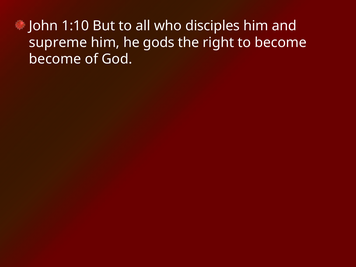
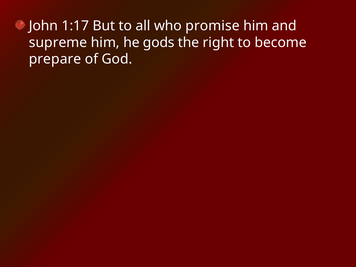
1:10: 1:10 -> 1:17
disciples: disciples -> promise
become at (55, 59): become -> prepare
